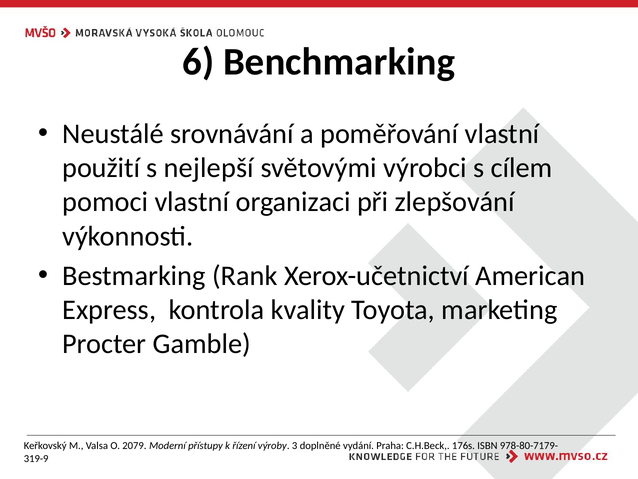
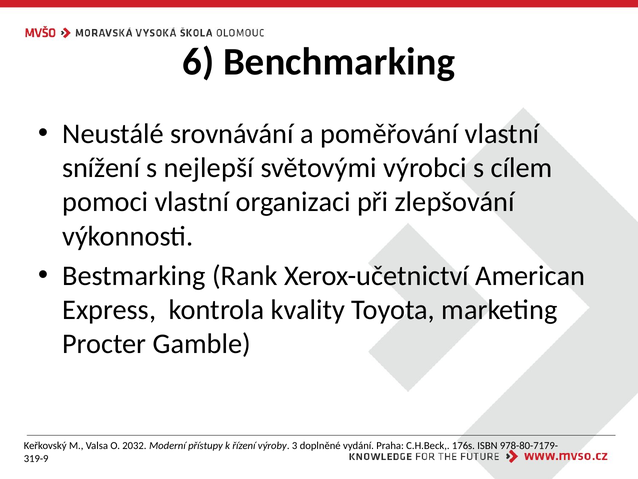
použití: použití -> snížení
2079: 2079 -> 2032
